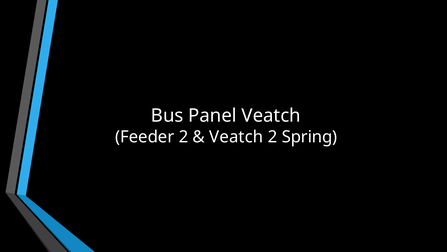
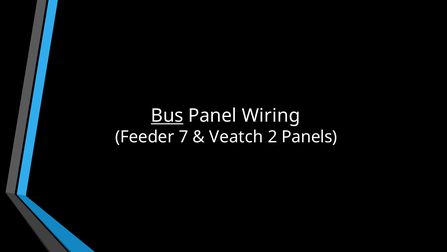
Bus underline: none -> present
Panel Veatch: Veatch -> Wiring
Feeder 2: 2 -> 7
Spring: Spring -> Panels
